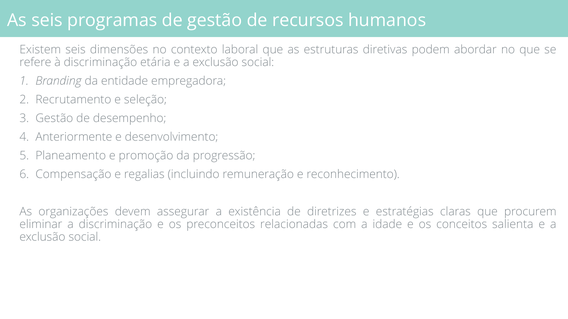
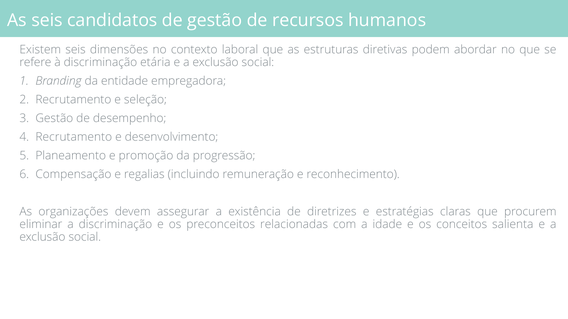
programas: programas -> candidatos
Anteriormente at (74, 137): Anteriormente -> Recrutamento
